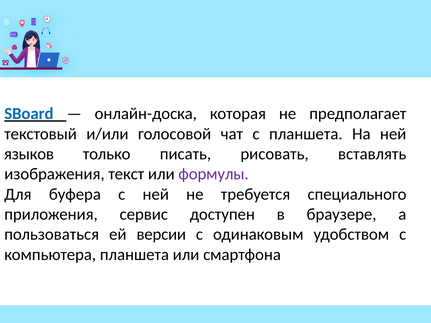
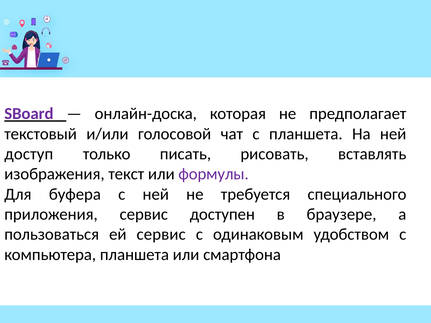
SBoard colour: blue -> purple
языков: языков -> доступ
ей версии: версии -> сервис
